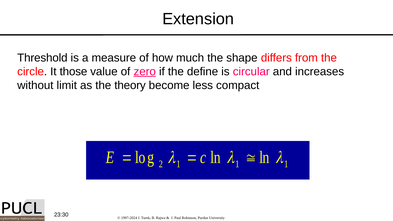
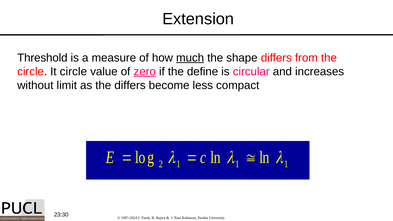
much underline: none -> present
It those: those -> circle
the theory: theory -> differs
